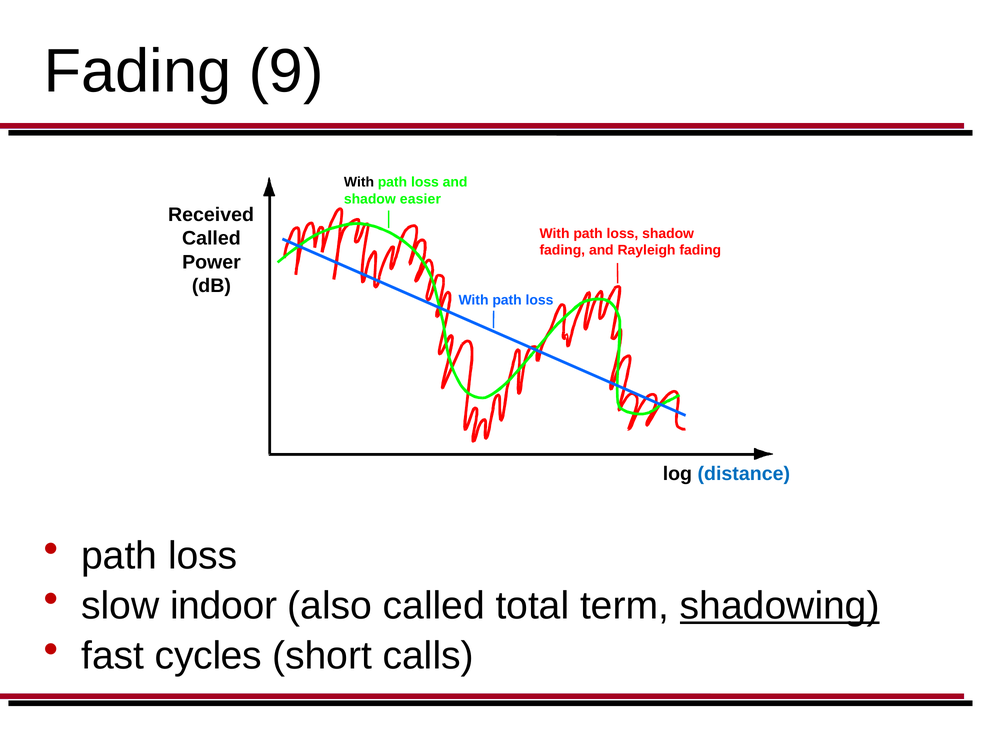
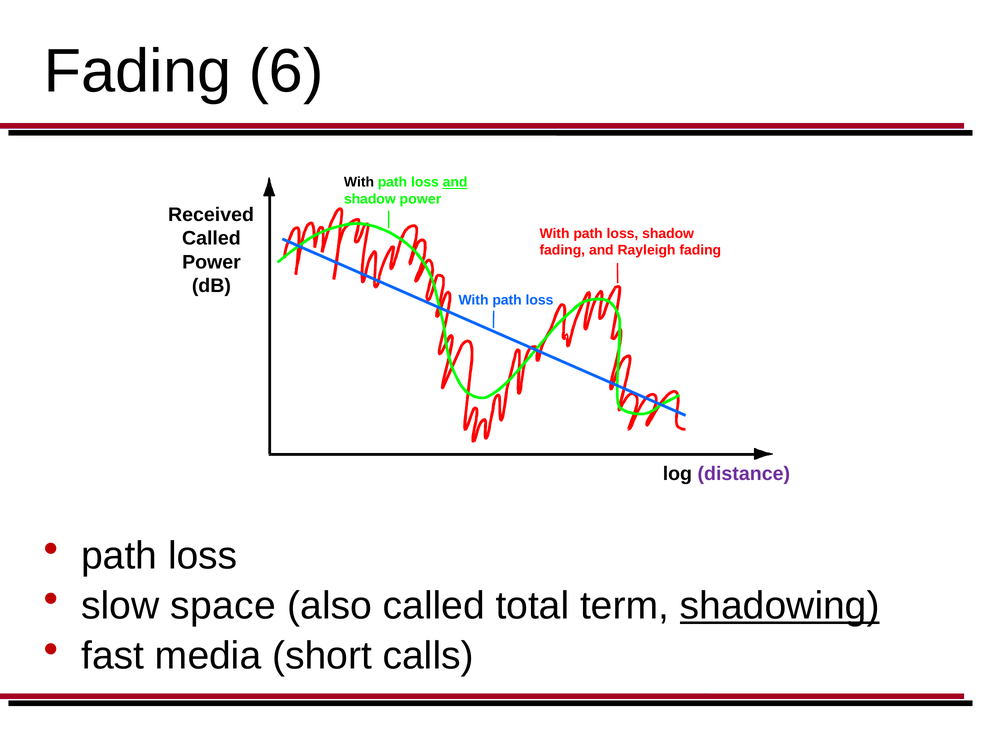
9: 9 -> 6
and at (455, 182) underline: none -> present
shadow easier: easier -> power
distance colour: blue -> purple
indoor: indoor -> space
cycles: cycles -> media
